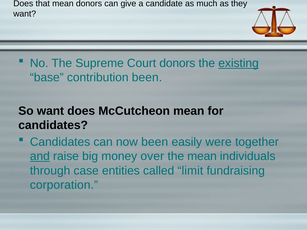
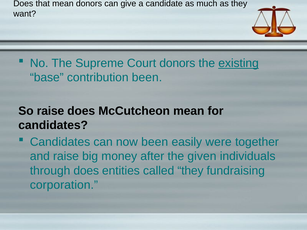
So want: want -> raise
and underline: present -> none
over: over -> after
the mean: mean -> given
through case: case -> does
called limit: limit -> they
